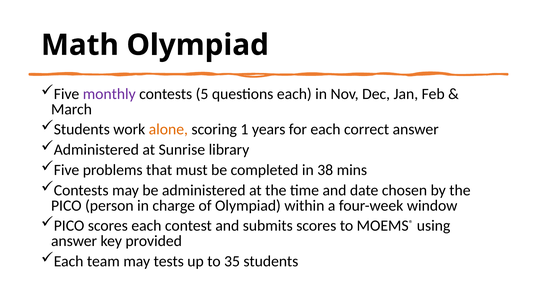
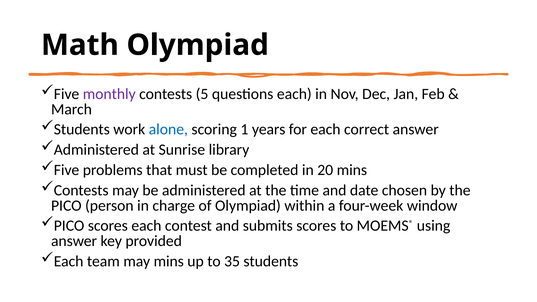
alone colour: orange -> blue
38: 38 -> 20
may tests: tests -> mins
